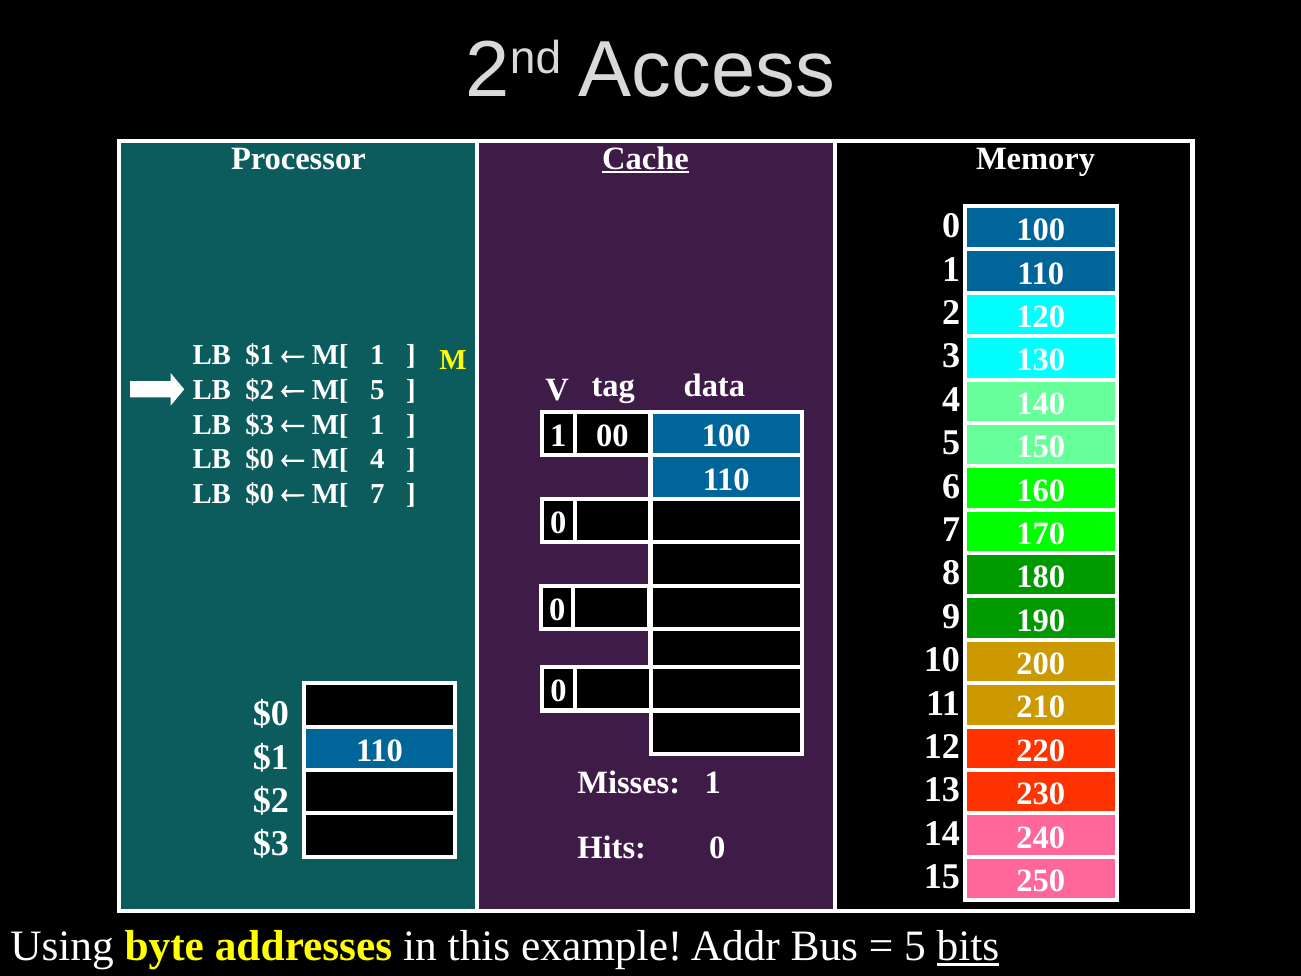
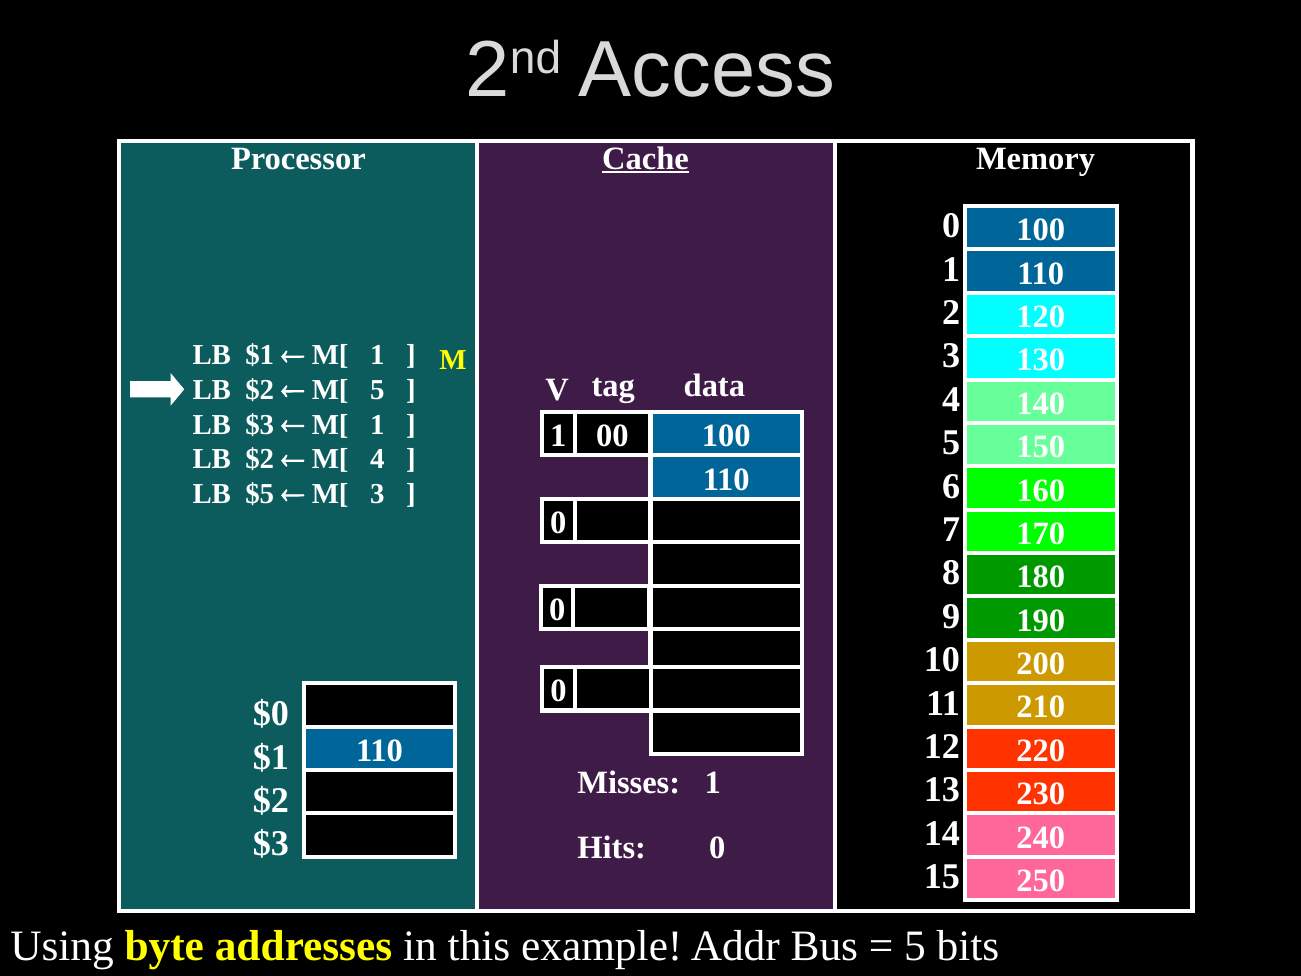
$0 at (260, 459): $0 -> $2
$0 at (260, 494): $0 -> $5
M[ 7: 7 -> 3
bits underline: present -> none
